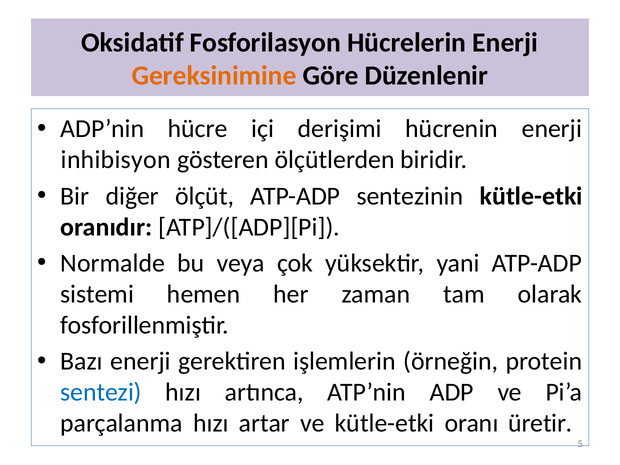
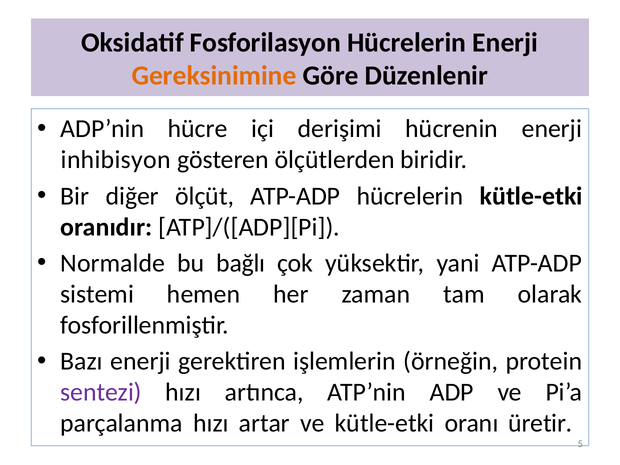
ATP-ADP sentezinin: sentezinin -> hücrelerin
veya: veya -> bağlı
sentezi colour: blue -> purple
